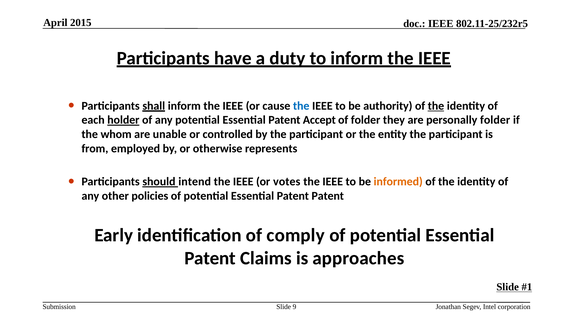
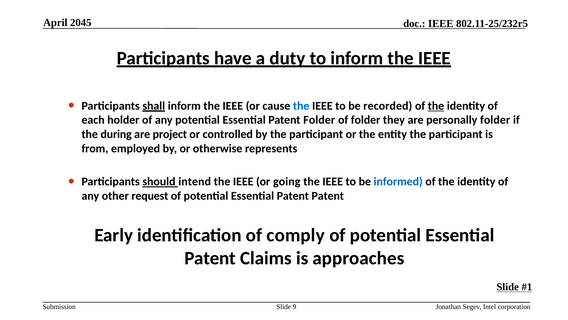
2015: 2015 -> 2045
authority: authority -> recorded
holder underline: present -> none
Patent Accept: Accept -> Folder
whom: whom -> during
unable: unable -> project
votes: votes -> going
informed colour: orange -> blue
policies: policies -> request
